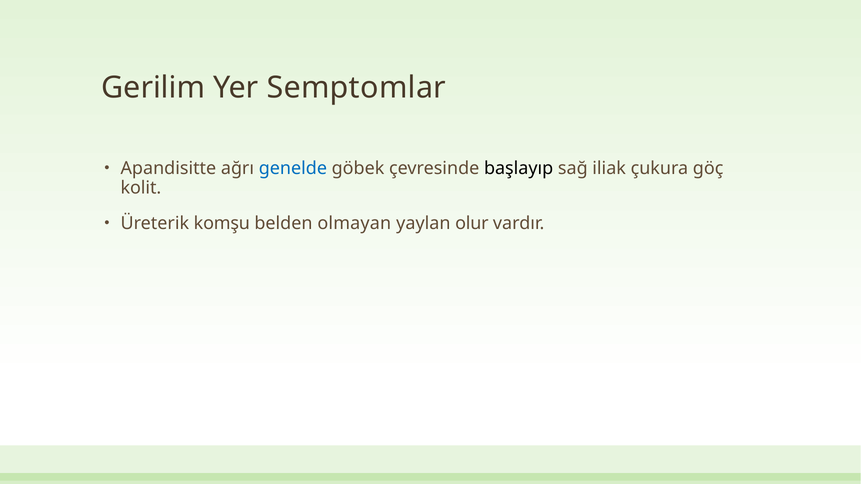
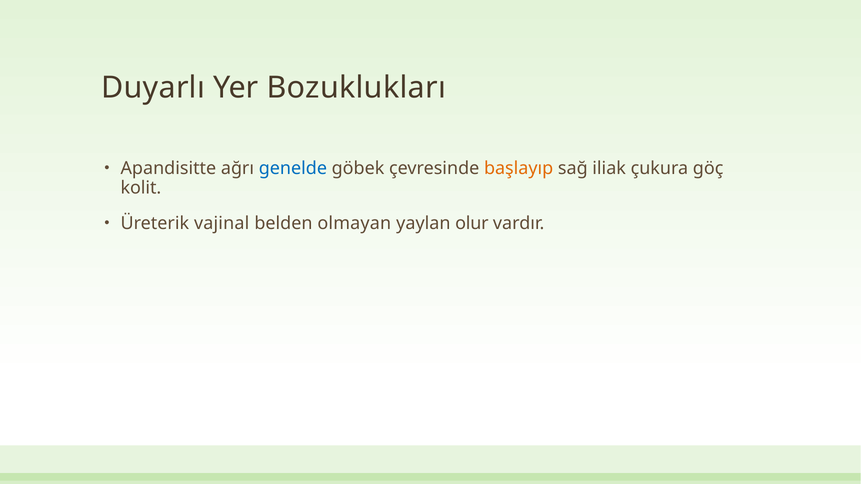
Gerilim: Gerilim -> Duyarlı
Semptomlar: Semptomlar -> Bozuklukları
başlayıp colour: black -> orange
komşu: komşu -> vajinal
